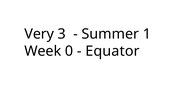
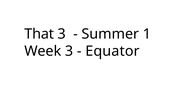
Very: Very -> That
Week 0: 0 -> 3
